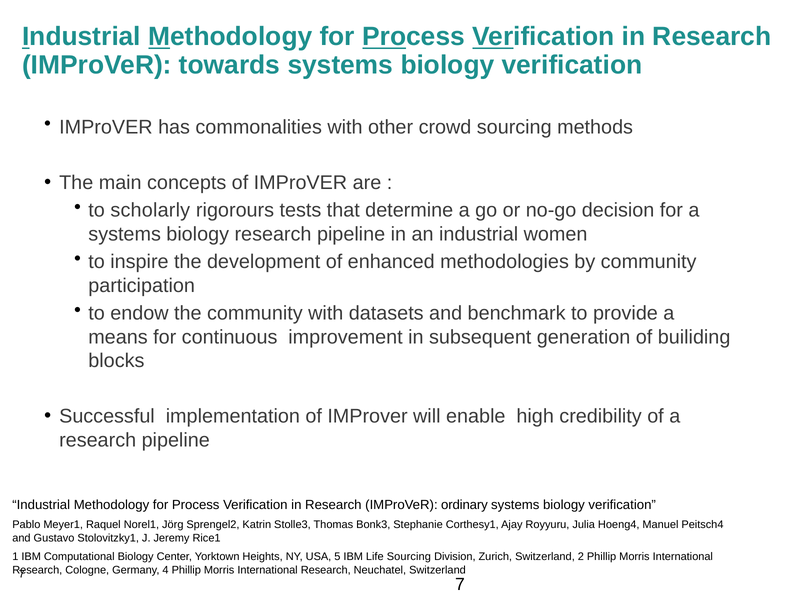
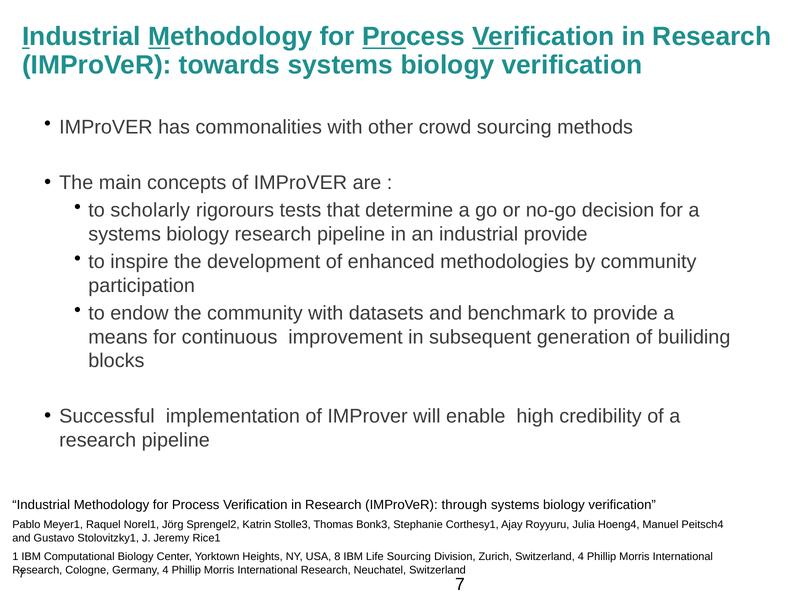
industrial women: women -> provide
ordinary: ordinary -> through
5: 5 -> 8
Switzerland 2: 2 -> 4
